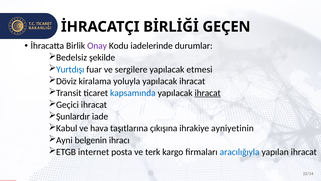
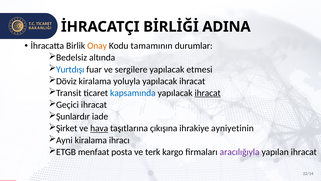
GEÇEN: GEÇEN -> ADINA
Onay colour: purple -> orange
iadelerinde: iadelerinde -> tamamının
şekilde: şekilde -> altında
Kabul: Kabul -> Şirket
hava underline: none -> present
Ayni belgenin: belgenin -> kiralama
internet: internet -> menfaat
aracılığıyla colour: blue -> purple
